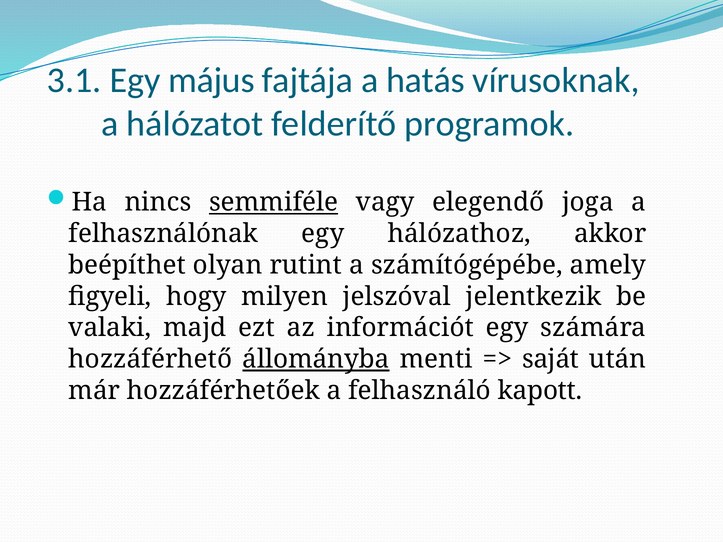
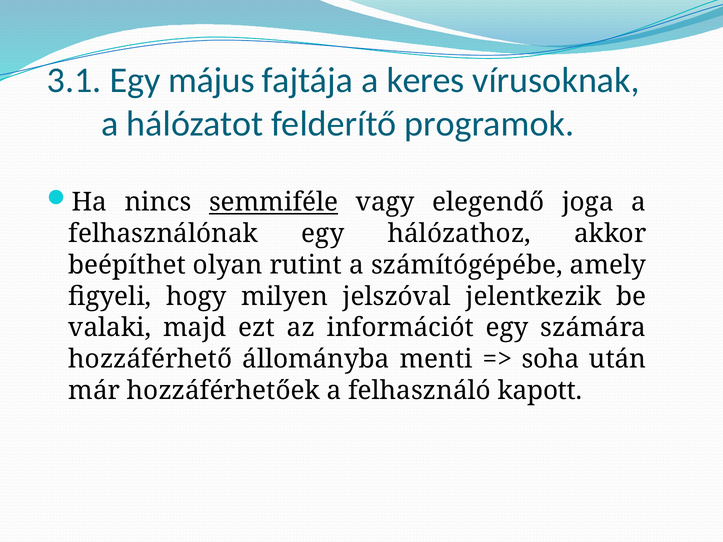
hatás: hatás -> keres
állományba underline: present -> none
saját: saját -> soha
